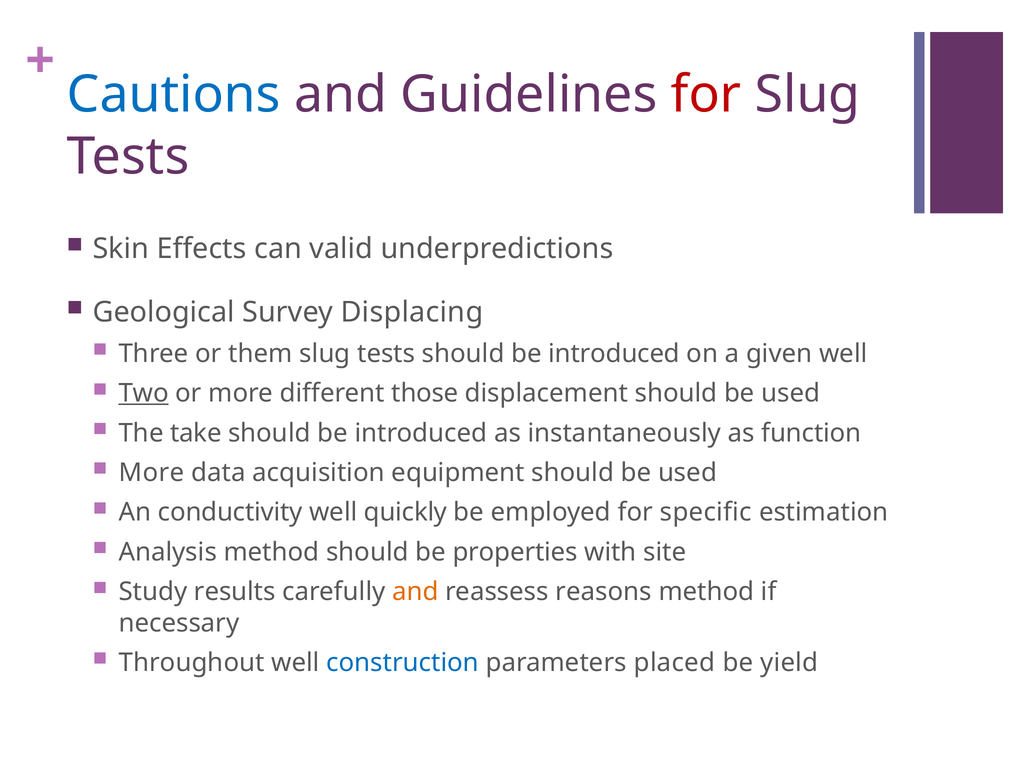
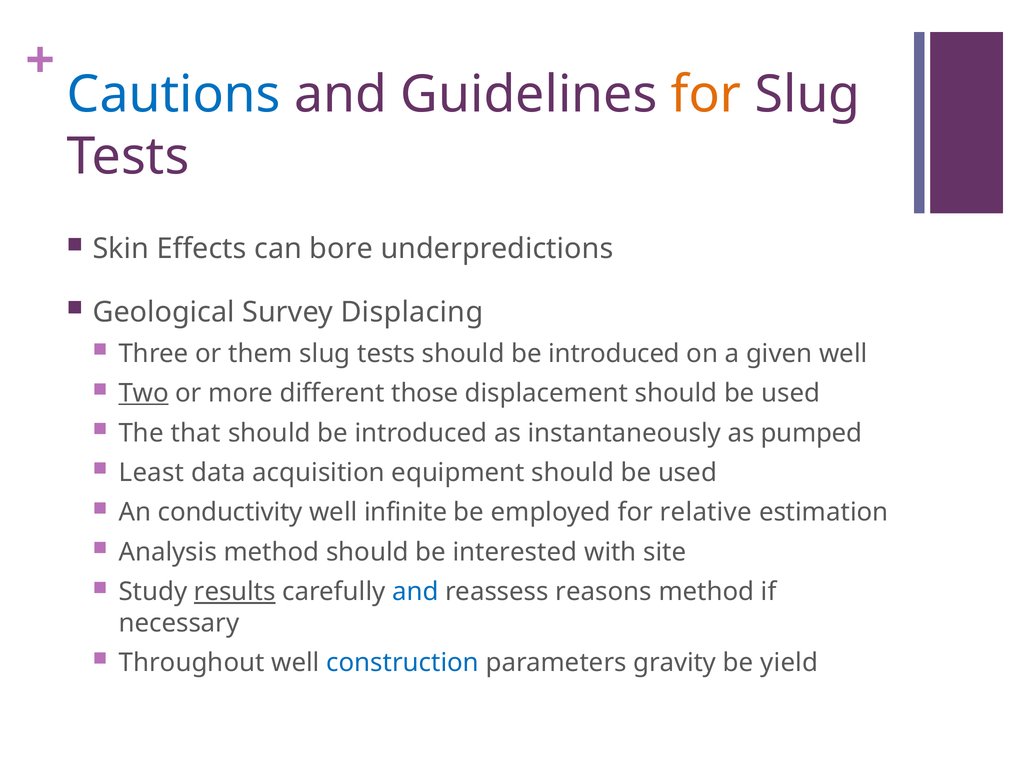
for at (706, 95) colour: red -> orange
valid: valid -> bore
take: take -> that
function: function -> pumped
More at (152, 473): More -> Least
quickly: quickly -> infinite
specific: specific -> relative
properties: properties -> interested
results underline: none -> present
and at (415, 592) colour: orange -> blue
placed: placed -> gravity
